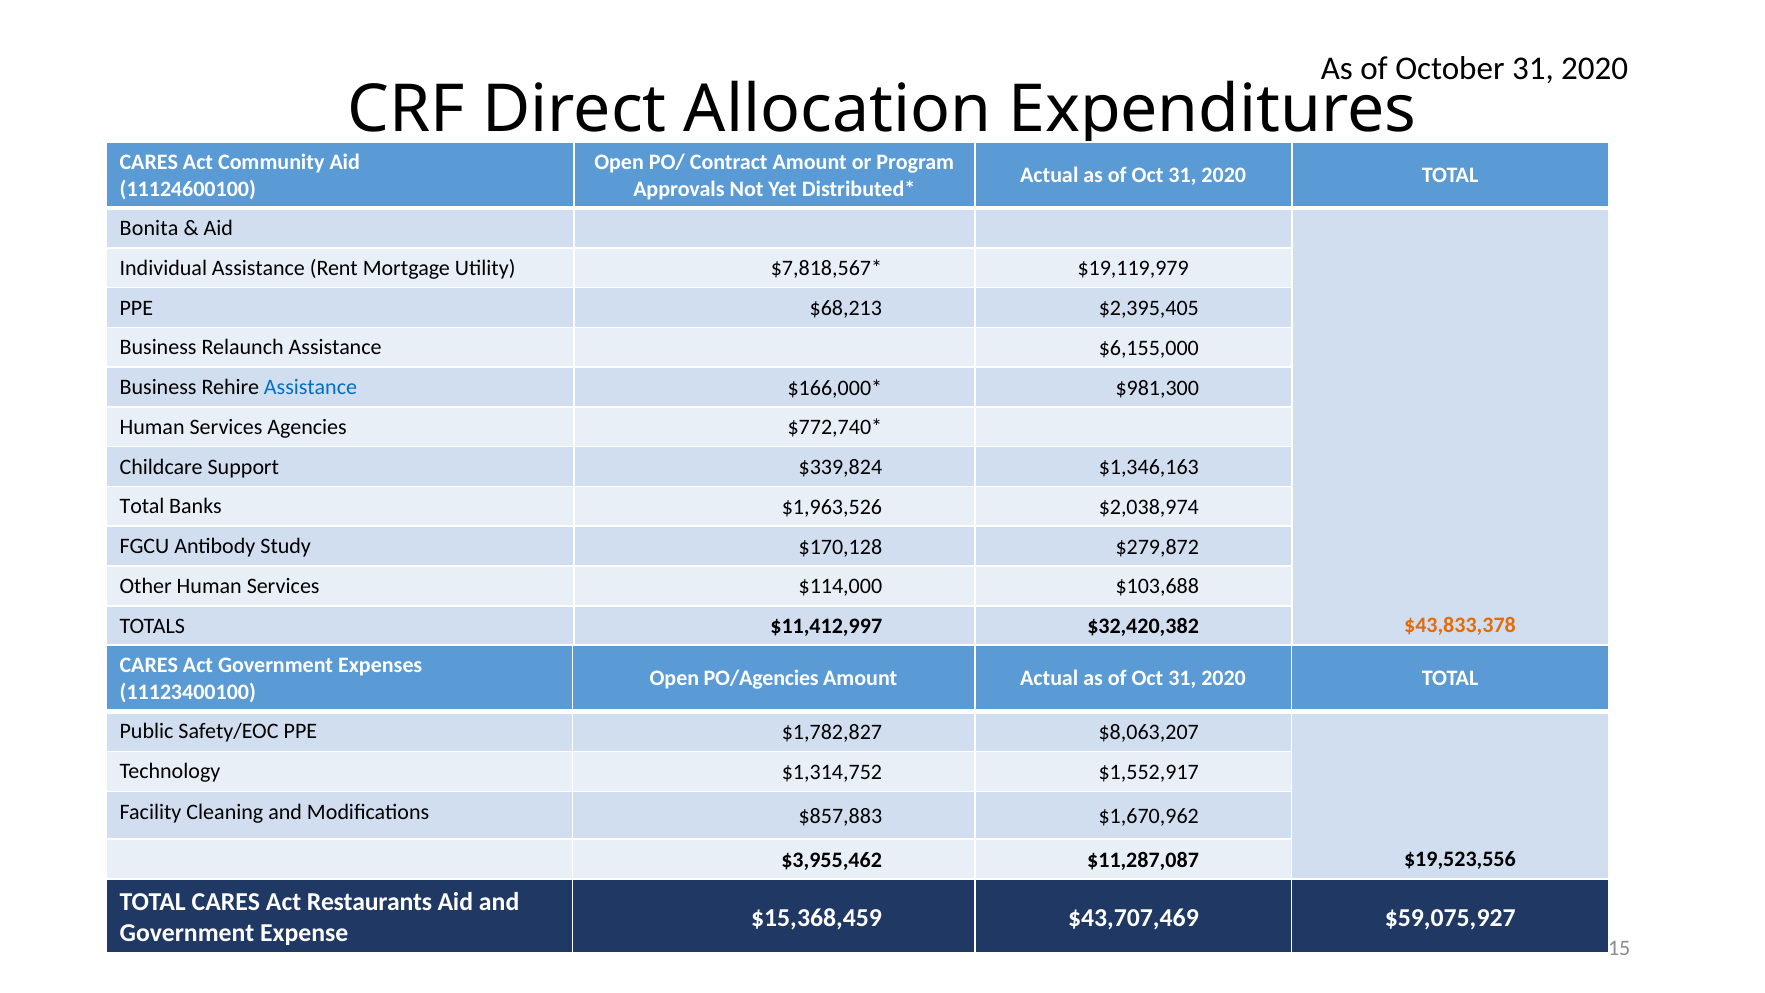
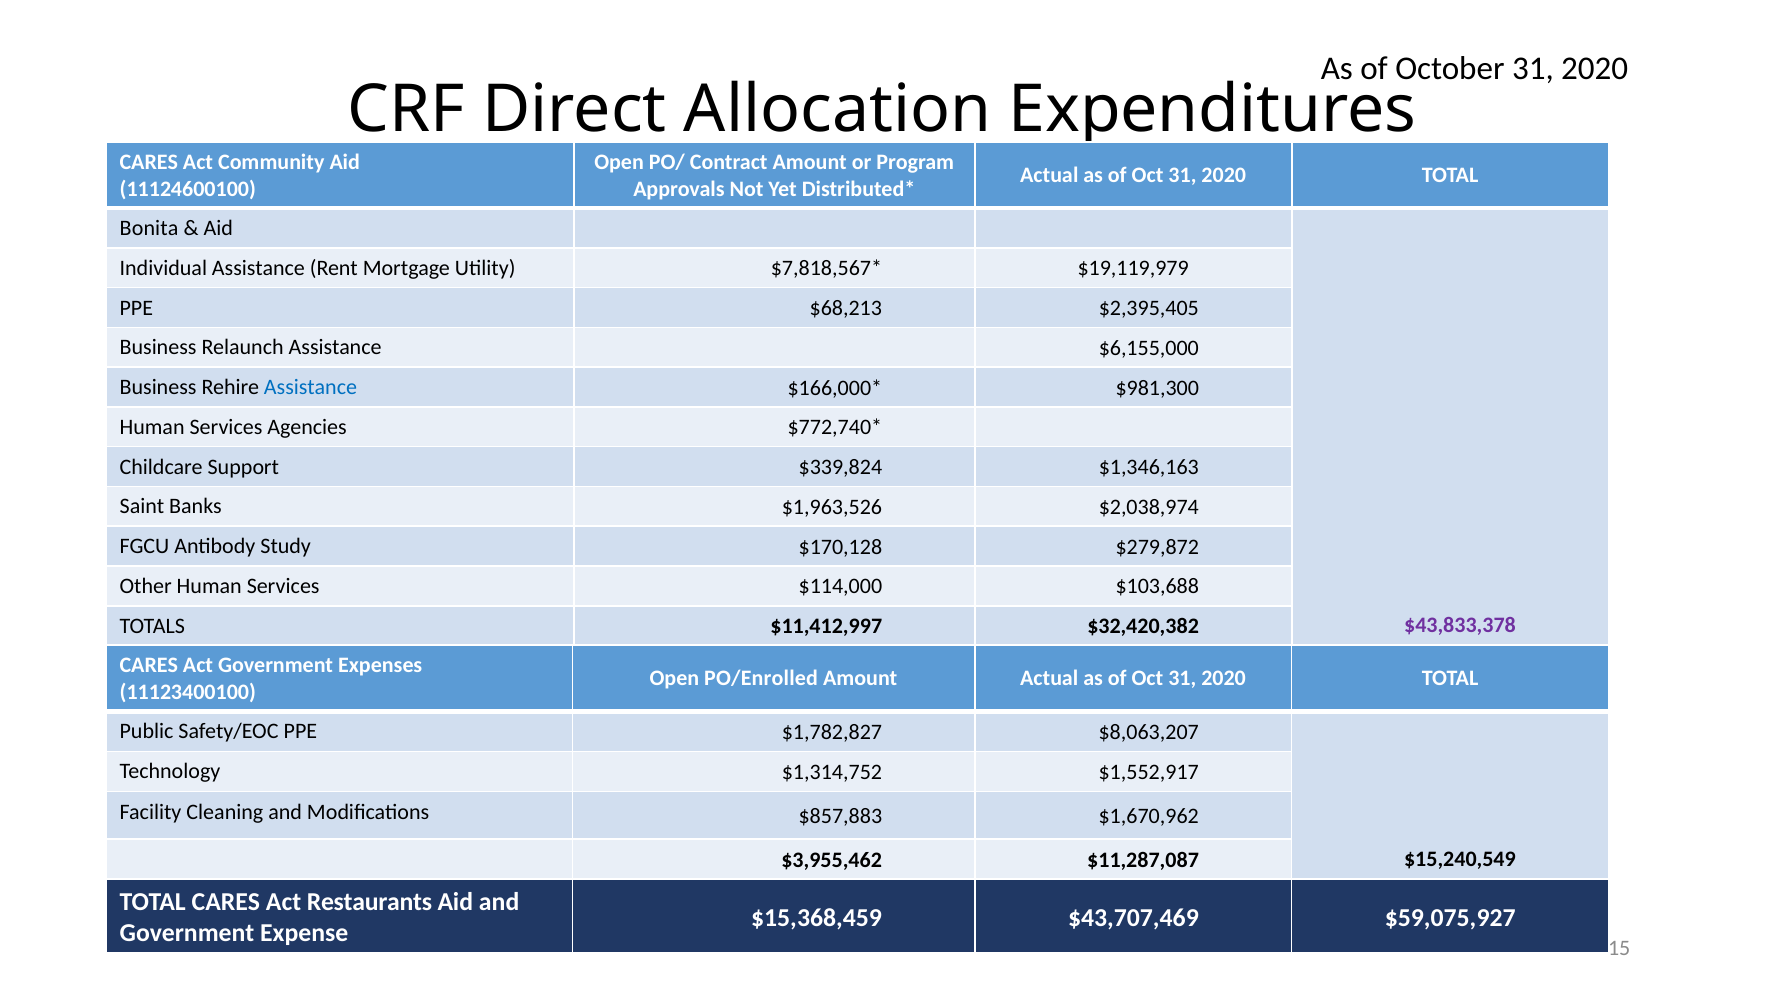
Total at (142, 507): Total -> Saint
$43,833,378 colour: orange -> purple
PO/Agencies: PO/Agencies -> PO/Enrolled
$19,523,556: $19,523,556 -> $15,240,549
